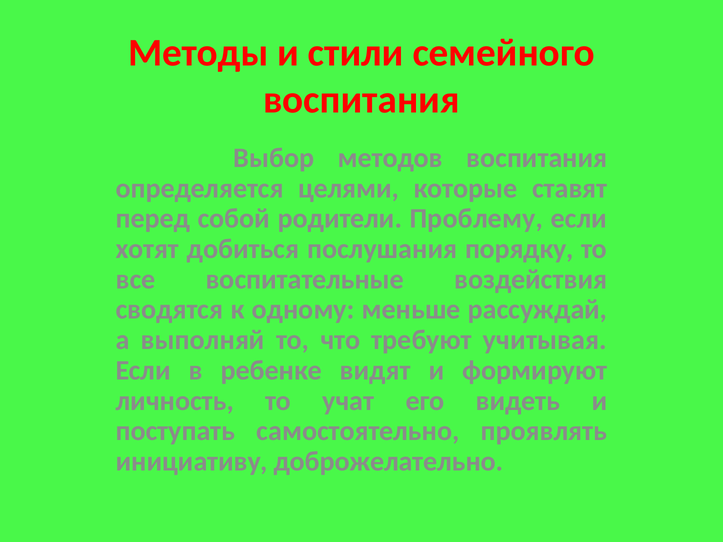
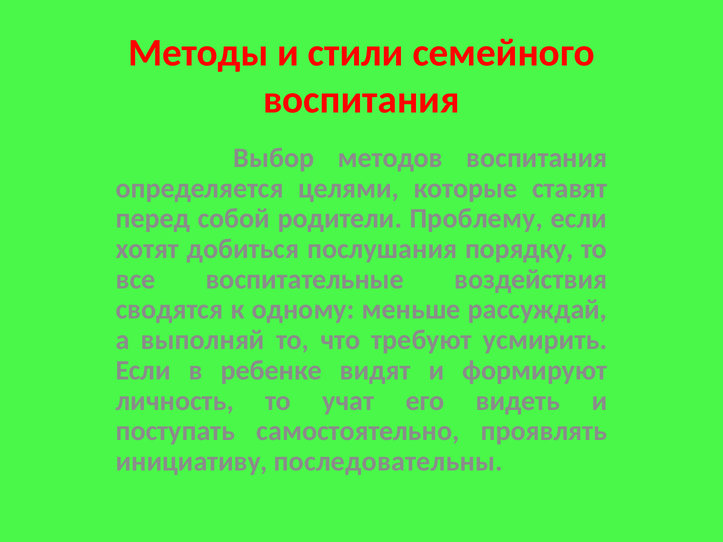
учитывая: учитывая -> усмирить
доброжелательно: доброжелательно -> последовательны
